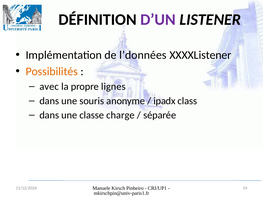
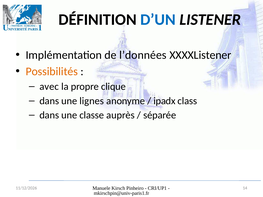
D’UN colour: purple -> blue
lignes: lignes -> clique
souris: souris -> lignes
charge: charge -> auprès
